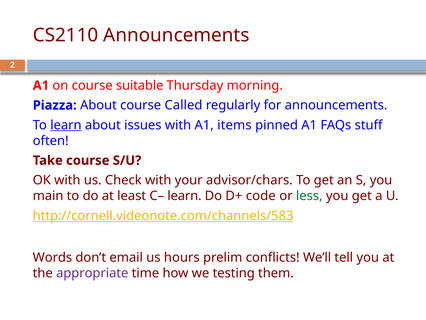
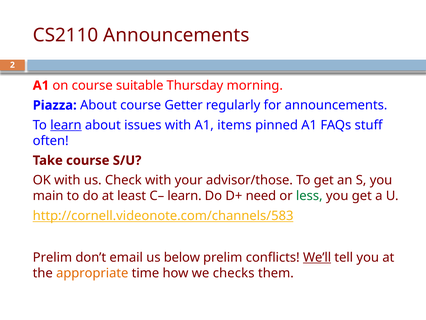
Called: Called -> Getter
advisor/chars: advisor/chars -> advisor/those
code: code -> need
Words at (52, 257): Words -> Prelim
hours: hours -> below
We’ll underline: none -> present
appropriate colour: purple -> orange
testing: testing -> checks
